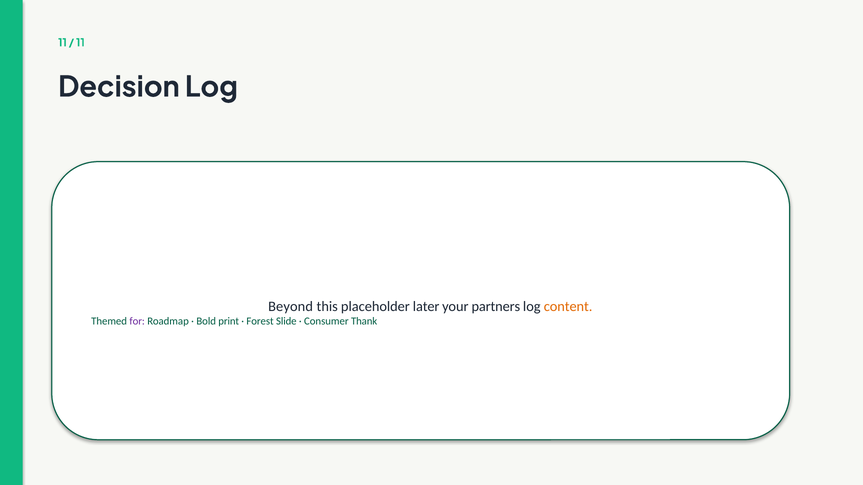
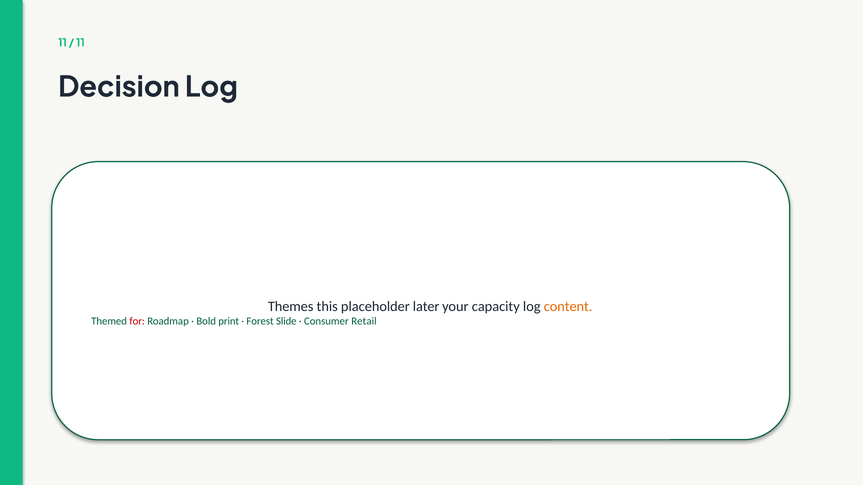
Beyond: Beyond -> Themes
partners: partners -> capacity
for colour: purple -> red
Thank: Thank -> Retail
